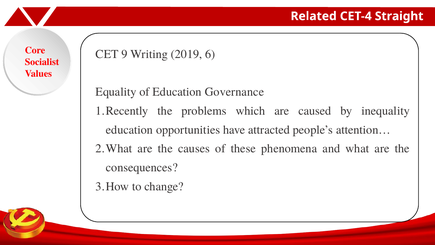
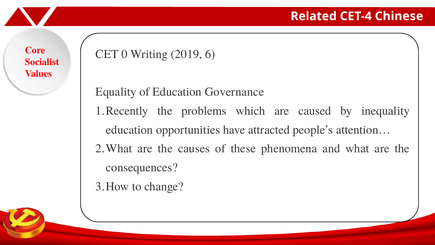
Straight: Straight -> Chinese
9: 9 -> 0
